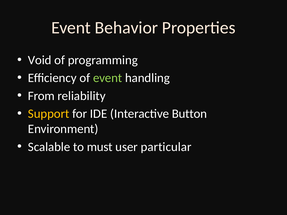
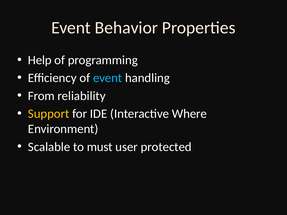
Void: Void -> Help
event at (108, 78) colour: light green -> light blue
Button: Button -> Where
particular: particular -> protected
